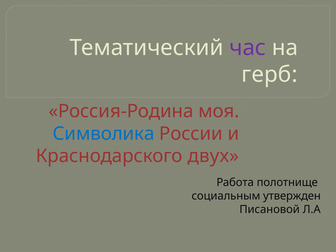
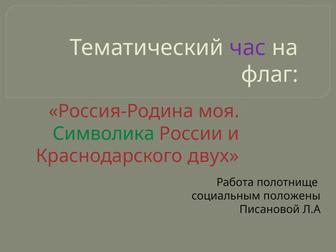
герб: герб -> флаг
Символика colour: blue -> green
утвержден: утвержден -> положены
